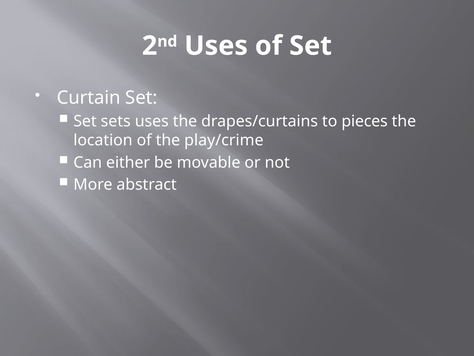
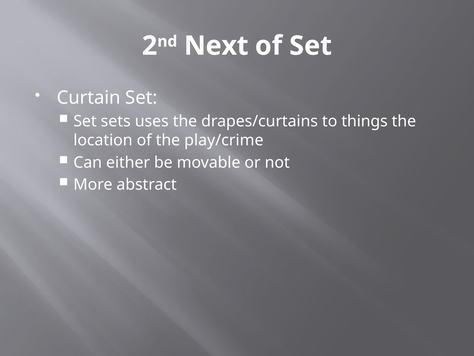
Uses at (216, 46): Uses -> Next
pieces: pieces -> things
